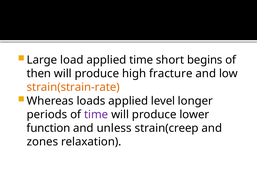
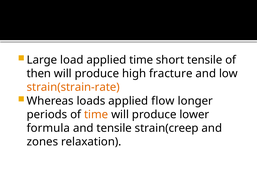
short begins: begins -> tensile
level: level -> flow
time at (96, 115) colour: purple -> orange
function: function -> formula
and unless: unless -> tensile
